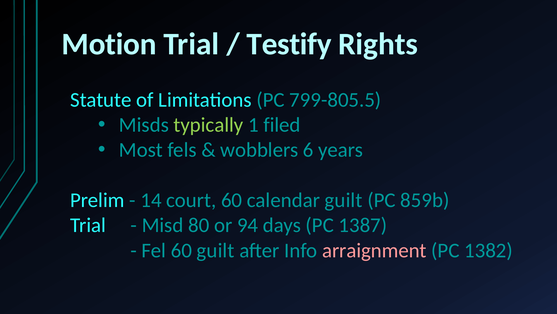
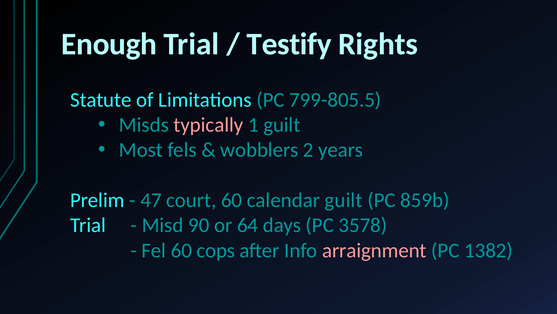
Motion: Motion -> Enough
typically colour: light green -> pink
1 filed: filed -> guilt
6: 6 -> 2
14: 14 -> 47
80: 80 -> 90
94: 94 -> 64
1387: 1387 -> 3578
60 guilt: guilt -> cops
